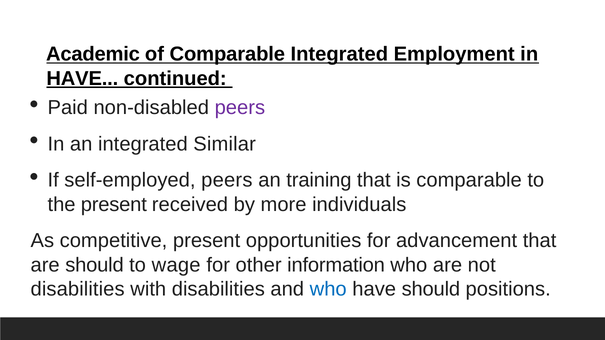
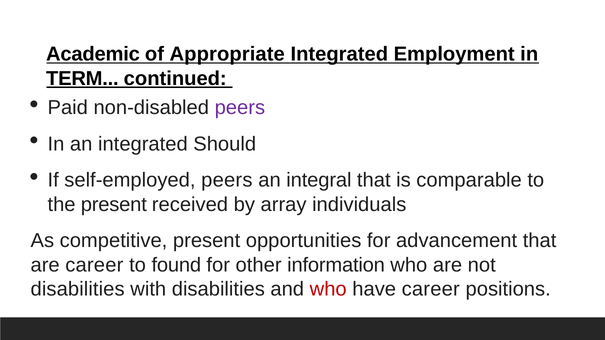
of Comparable: Comparable -> Appropriate
HAVE at (82, 79): HAVE -> TERM
Similar: Similar -> Should
training: training -> integral
more: more -> array
are should: should -> career
wage: wage -> found
who at (328, 289) colour: blue -> red
have should: should -> career
